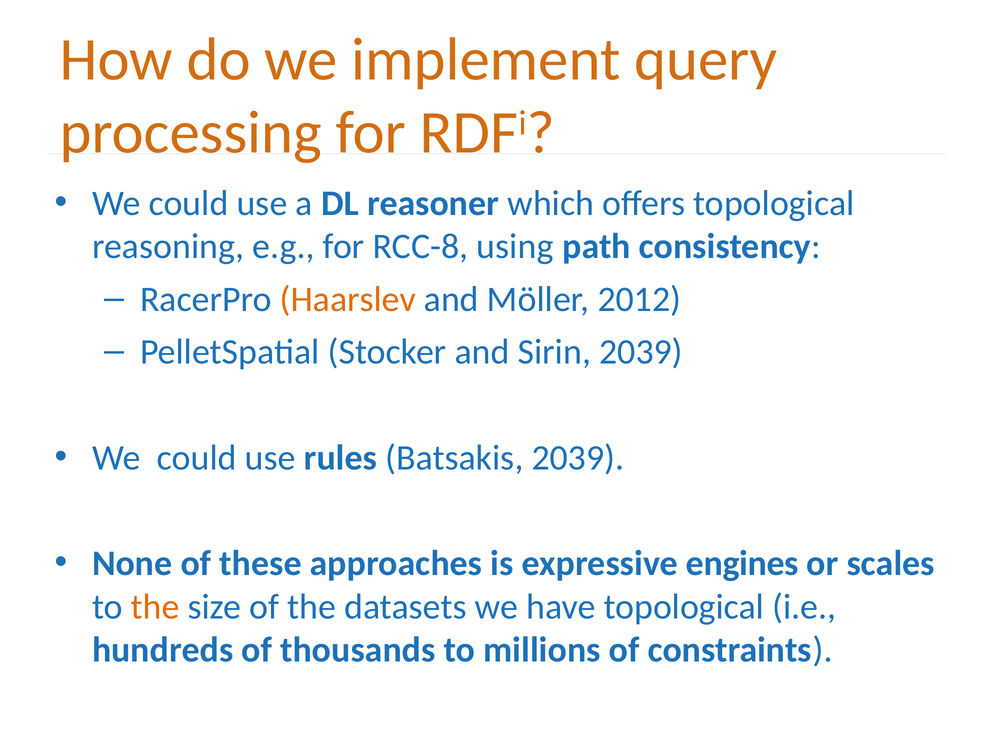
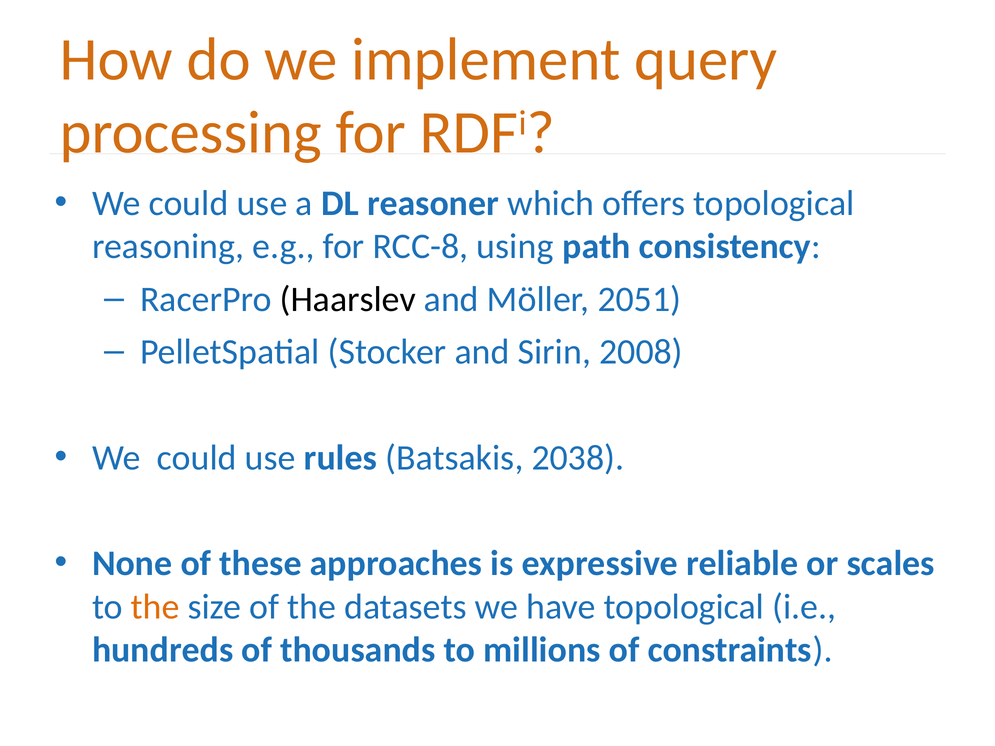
Haarslev colour: orange -> black
2012: 2012 -> 2051
Sirin 2039: 2039 -> 2008
Batsakis 2039: 2039 -> 2038
engines: engines -> reliable
